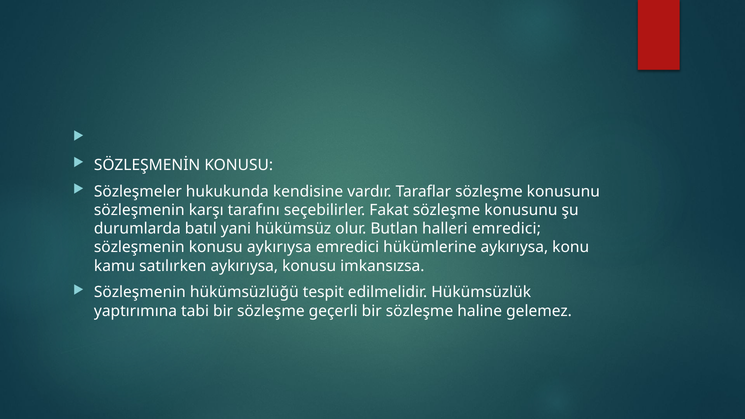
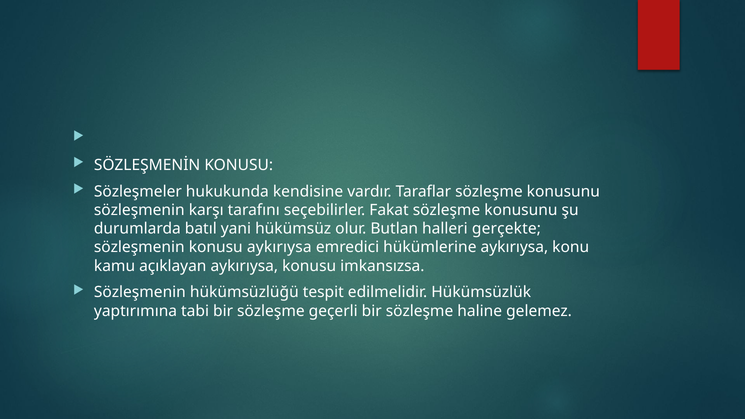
halleri emredici: emredici -> gerçekte
satılırken: satılırken -> açıklayan
